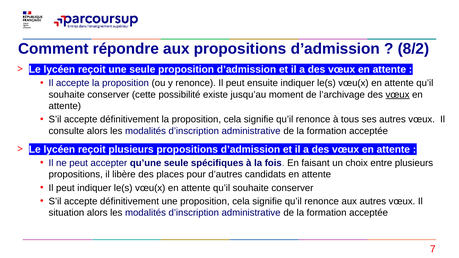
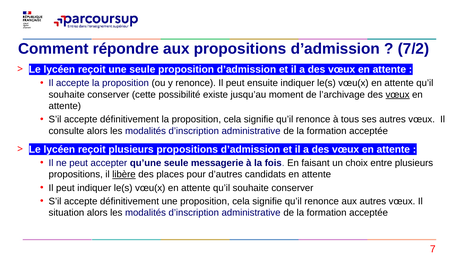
8/2: 8/2 -> 7/2
spécifiques: spécifiques -> messagerie
libère underline: none -> present
